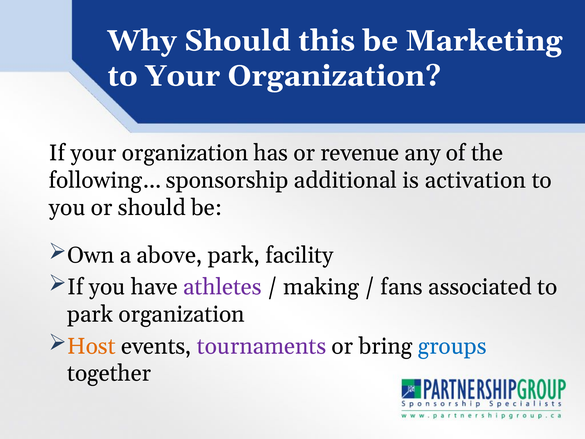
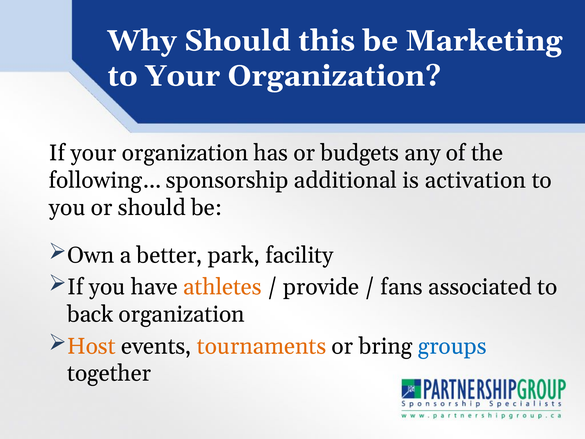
revenue: revenue -> budgets
above: above -> better
athletes colour: purple -> orange
making: making -> provide
park at (90, 314): park -> back
tournaments colour: purple -> orange
